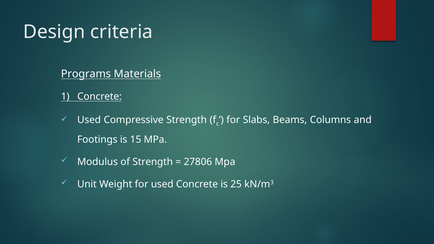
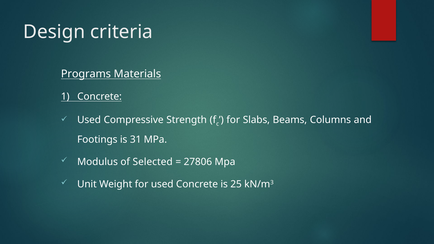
15: 15 -> 31
of Strength: Strength -> Selected
